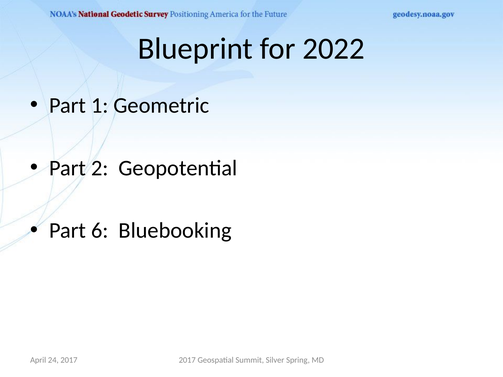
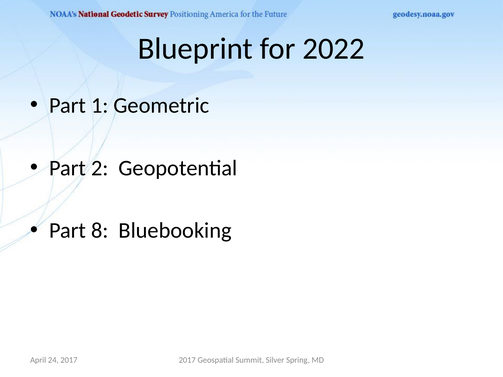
6: 6 -> 8
